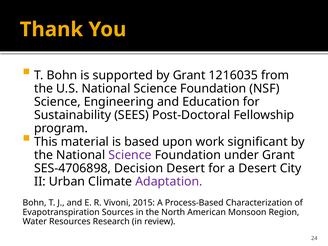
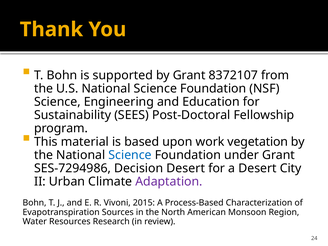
1216035: 1216035 -> 8372107
significant: significant -> vegetation
Science at (130, 155) colour: purple -> blue
SES-4706898: SES-4706898 -> SES-7294986
